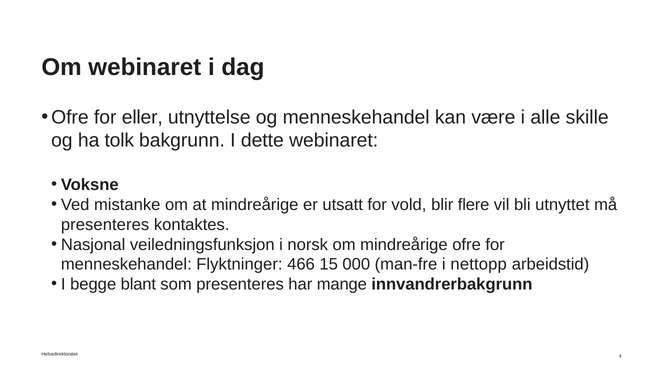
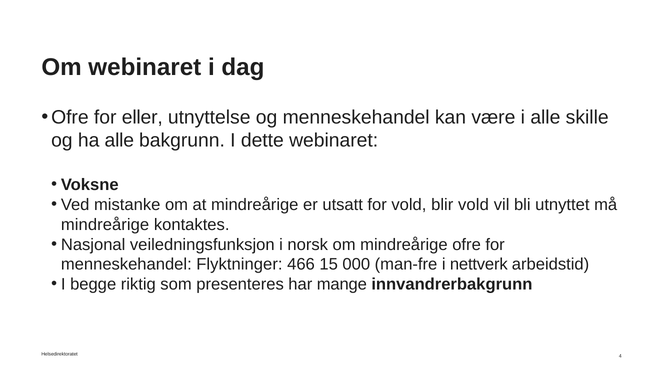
ha tolk: tolk -> alle
blir flere: flere -> vold
presenteres at (105, 225): presenteres -> mindreårige
nettopp: nettopp -> nettverk
blant: blant -> riktig
